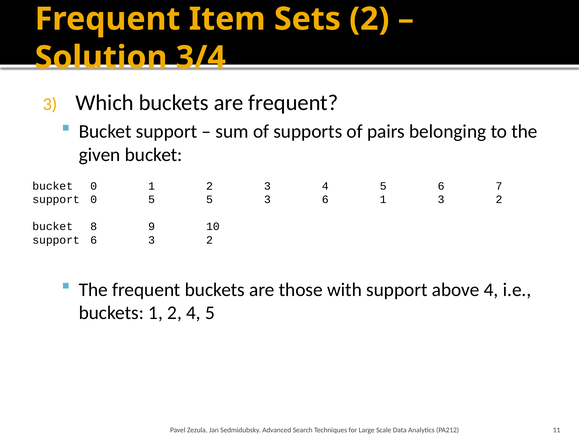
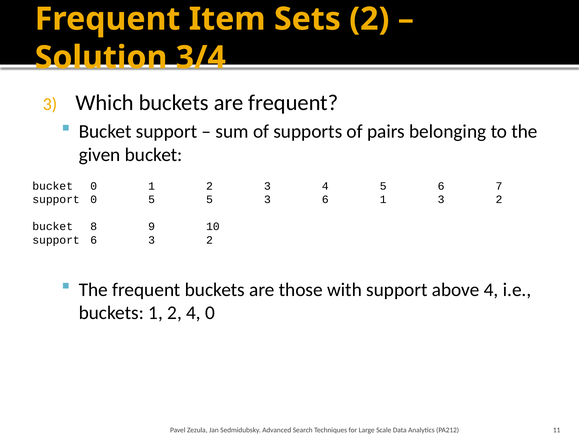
2 4 5: 5 -> 0
